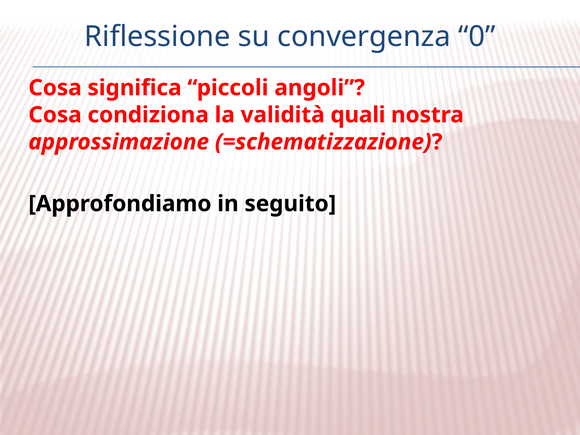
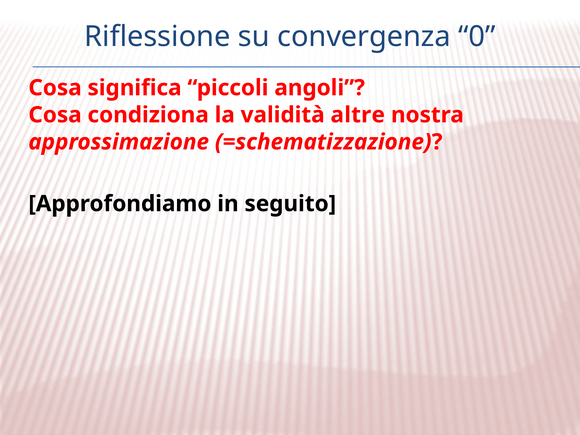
quali: quali -> altre
